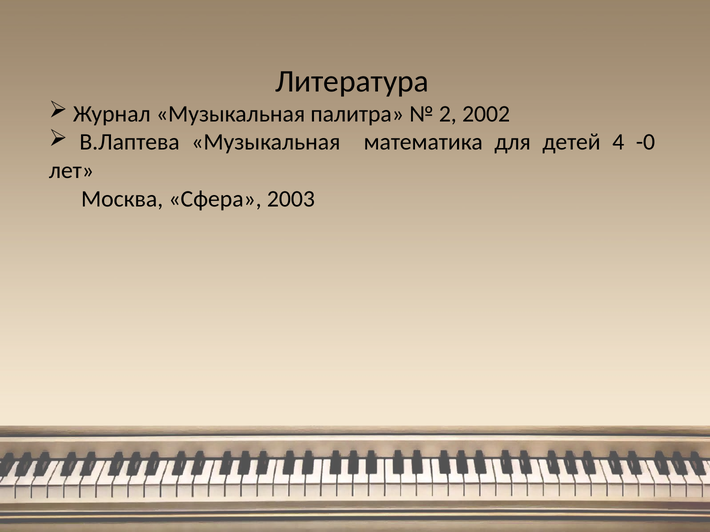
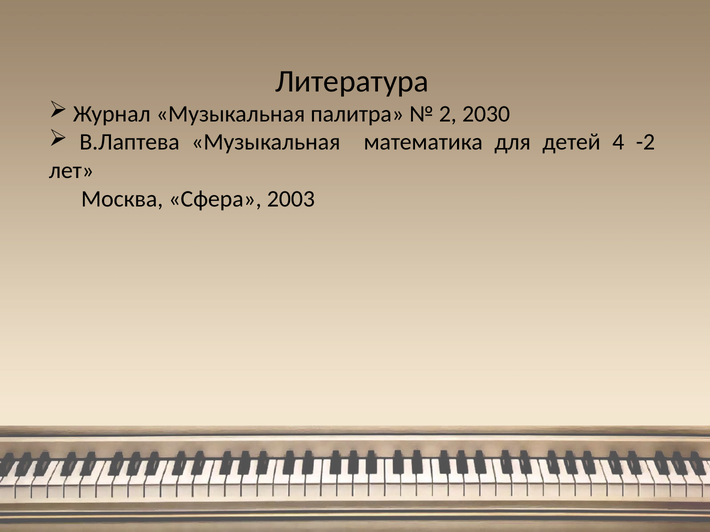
2002: 2002 -> 2030
-0: -0 -> -2
